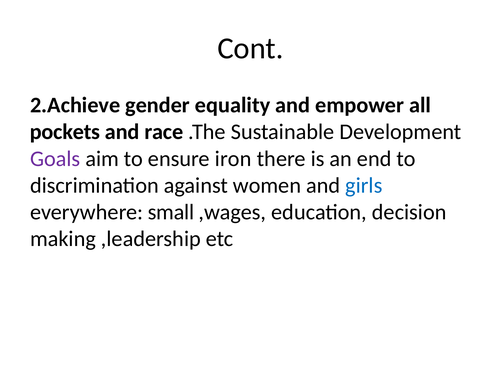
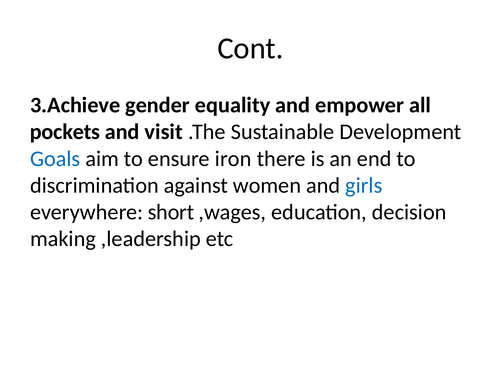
2.Achieve: 2.Achieve -> 3.Achieve
race: race -> visit
Goals colour: purple -> blue
small: small -> short
